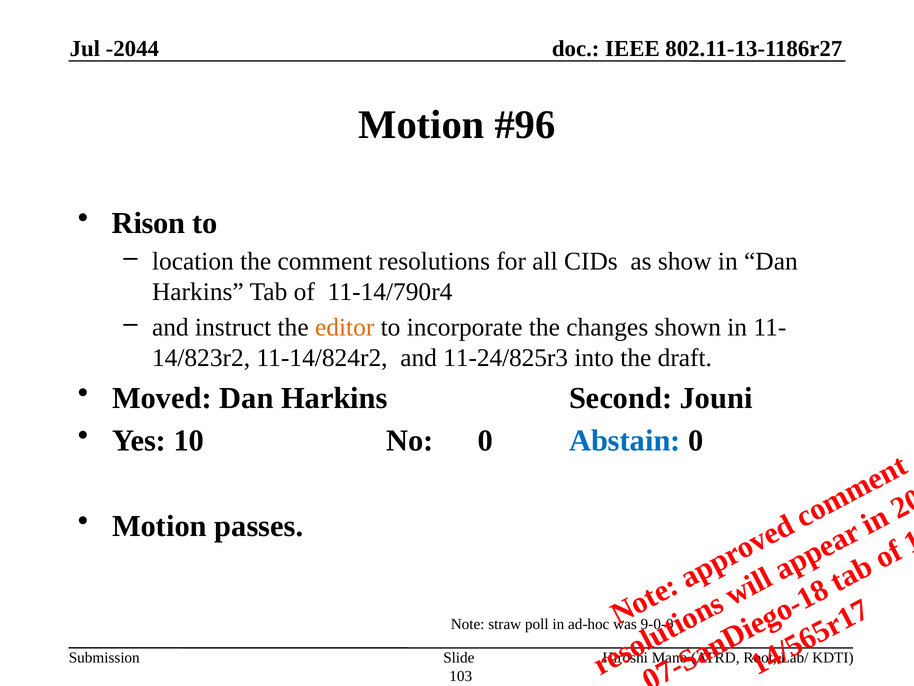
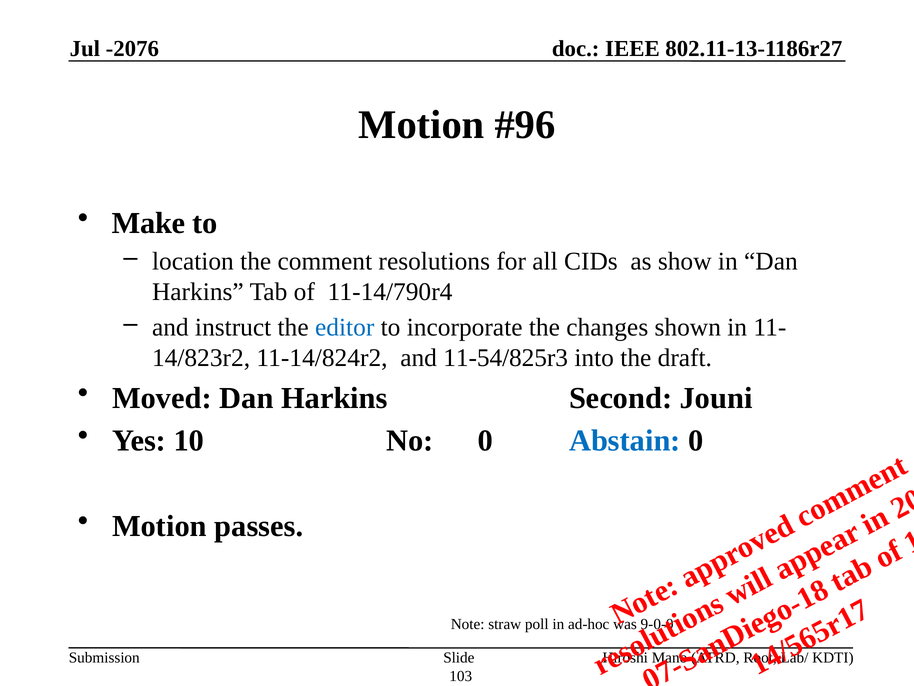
-2044: -2044 -> -2076
Rison: Rison -> Make
editor colour: orange -> blue
11-24/825r3: 11-24/825r3 -> 11-54/825r3
